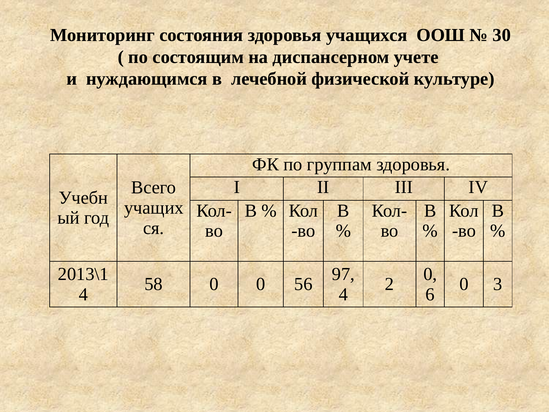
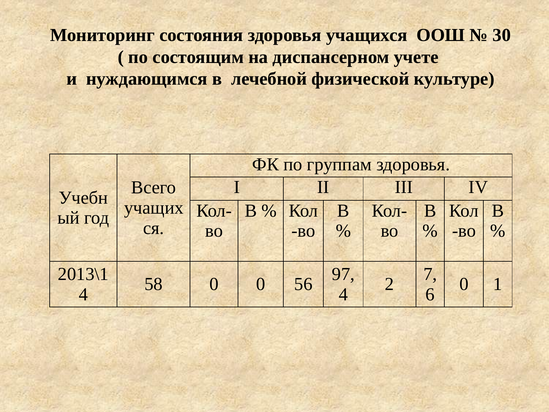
0 at (430, 274): 0 -> 7
3: 3 -> 1
